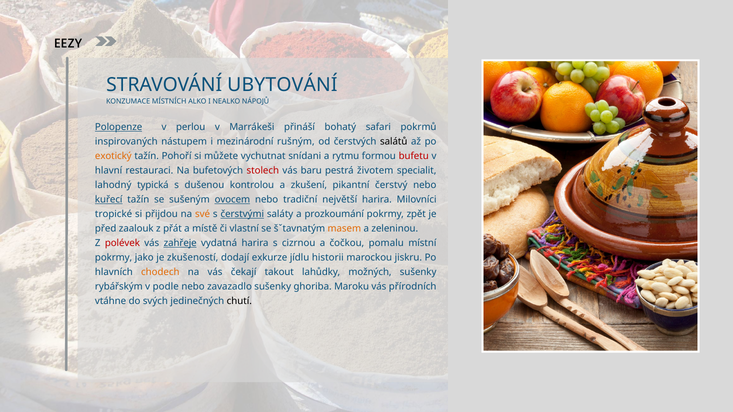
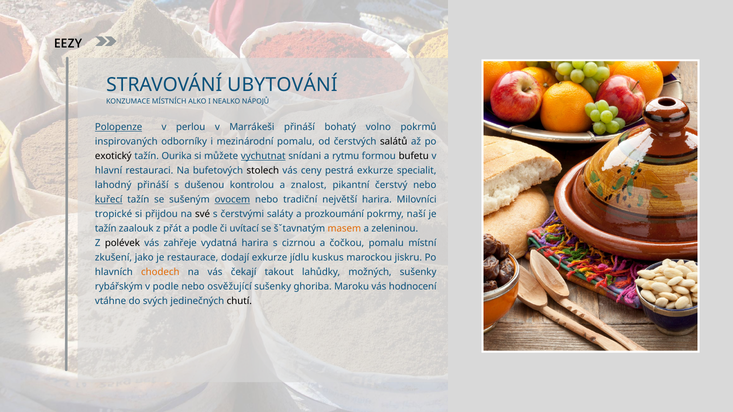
safari: safari -> volno
nástupem: nástupem -> odborníky
mezinárodní rušným: rušným -> pomalu
exotický colour: orange -> black
Pohoří: Pohoří -> Ourika
vychutnat underline: none -> present
bufetu colour: red -> black
stolech colour: red -> black
baru: baru -> ceny
pestrá životem: životem -> exkurze
lahodný typická: typická -> přináší
zkušení: zkušení -> znalost
své colour: orange -> black
čerstvými underline: present -> none
zpět: zpět -> naší
před at (106, 229): před -> tažín
a místě: místě -> podle
vlastní: vlastní -> uvítací
polévek colour: red -> black
zahřeje underline: present -> none
pokrmy at (114, 258): pokrmy -> zkušení
zkušeností: zkušeností -> restaurace
historii: historii -> kuskus
zavazadlo: zavazadlo -> osvěžující
přírodních: přírodních -> hodnocení
